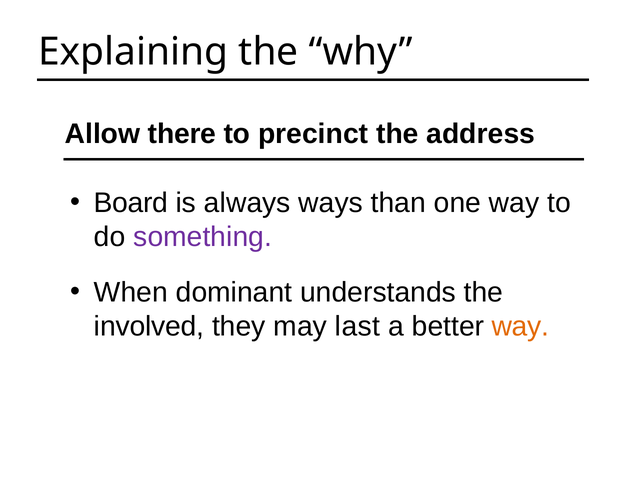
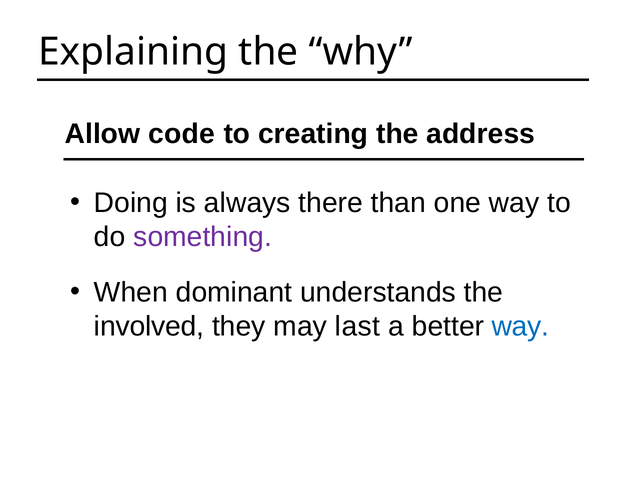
there: there -> code
precinct: precinct -> creating
Board: Board -> Doing
ways: ways -> there
way at (520, 326) colour: orange -> blue
